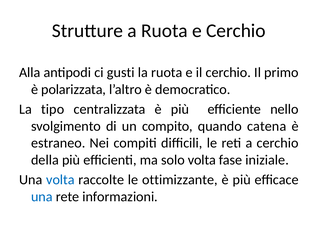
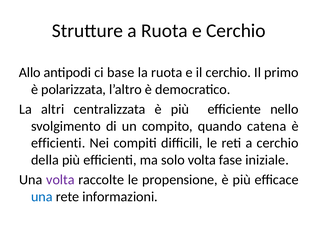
Alla: Alla -> Allo
gusti: gusti -> base
tipo: tipo -> altri
estraneo at (58, 143): estraneo -> efficienti
volta at (60, 180) colour: blue -> purple
ottimizzante: ottimizzante -> propensione
